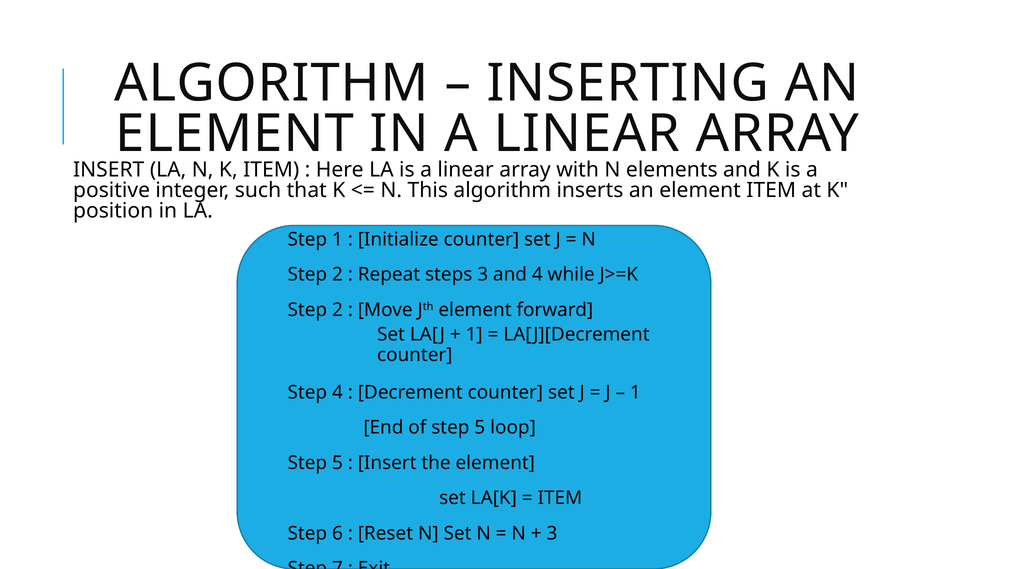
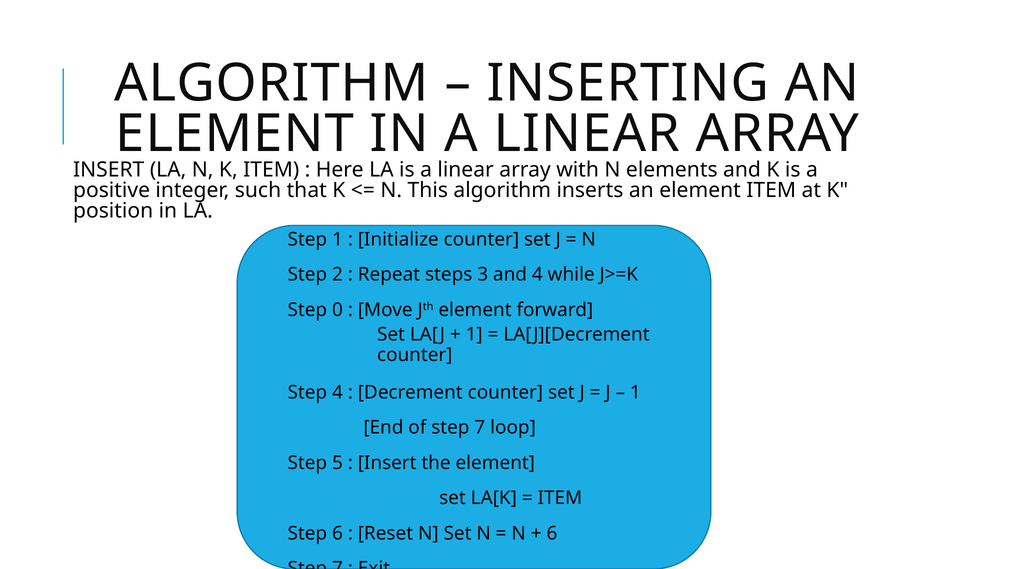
2 at (337, 310): 2 -> 0
of step 5: 5 -> 7
3 at (552, 533): 3 -> 6
